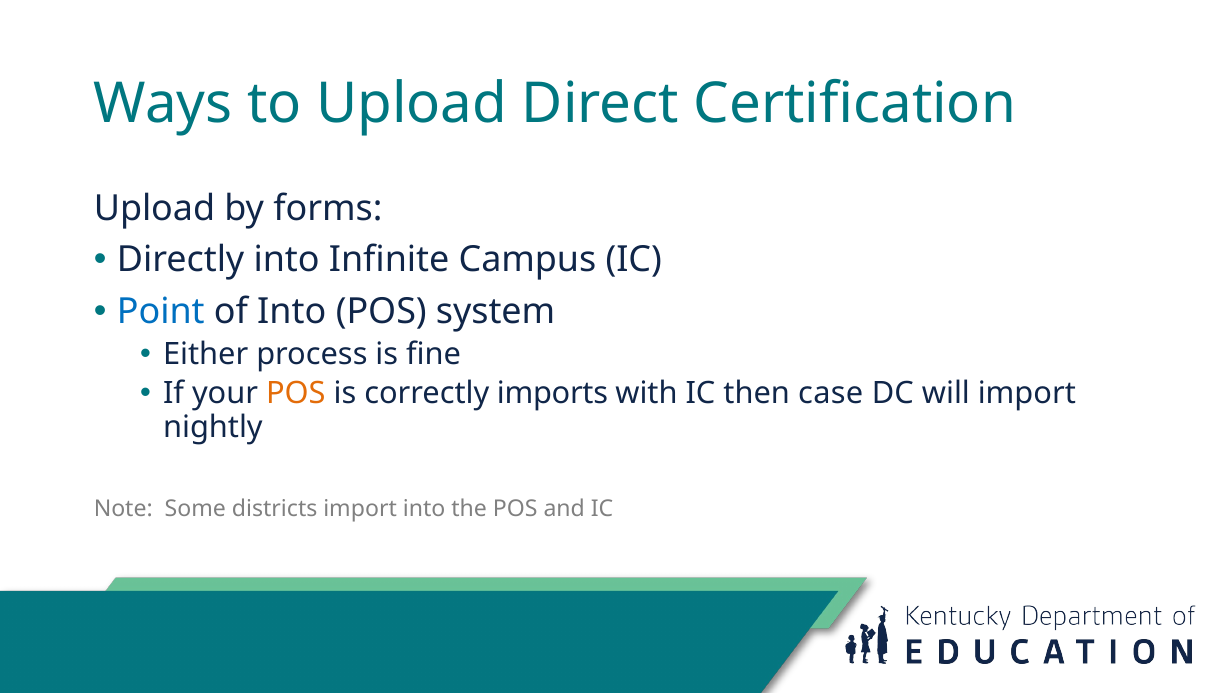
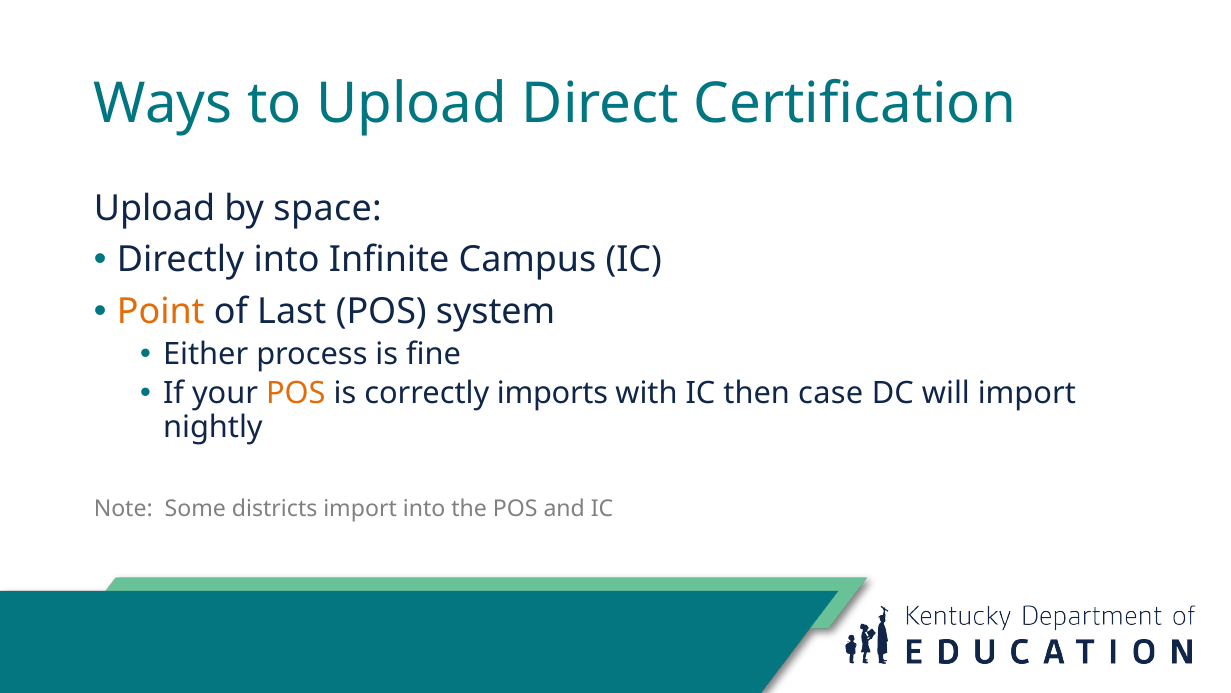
forms: forms -> space
Point colour: blue -> orange
of Into: Into -> Last
